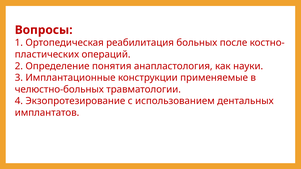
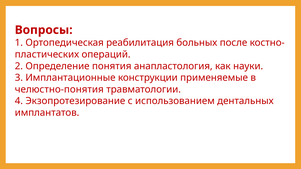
челюстно-больных: челюстно-больных -> челюстно-понятия
